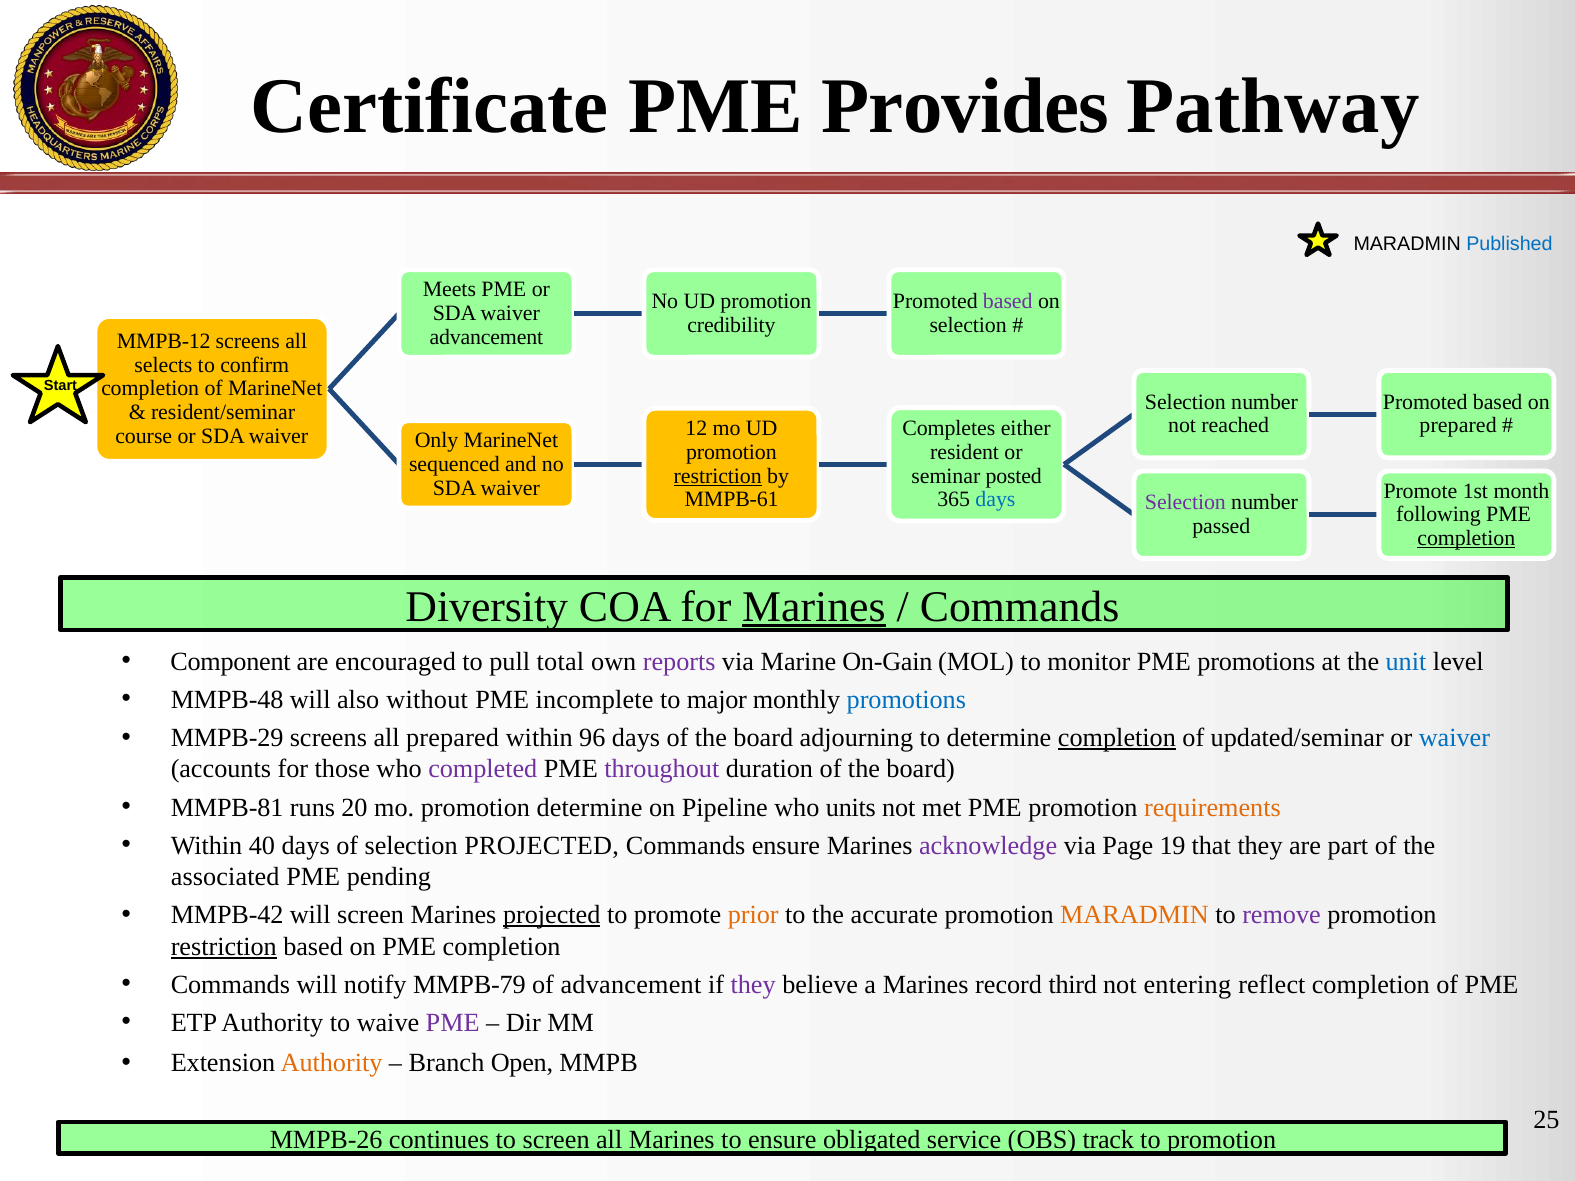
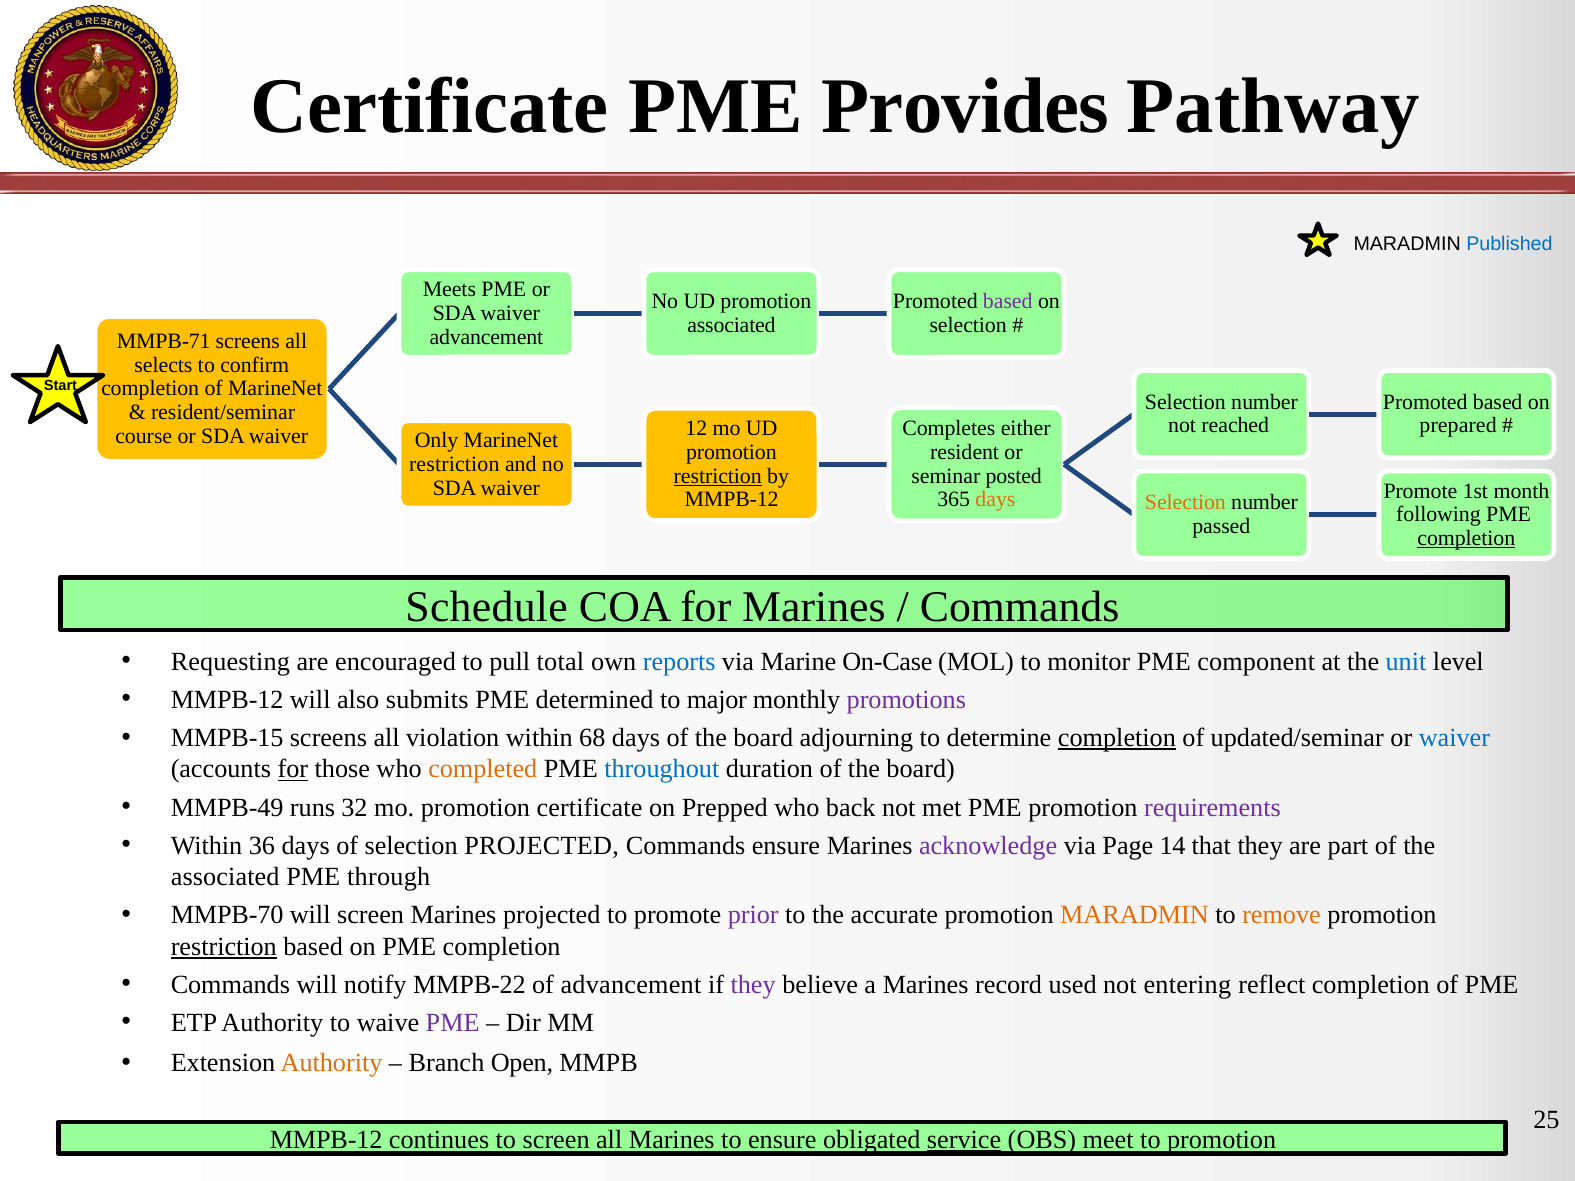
credibility at (731, 325): credibility -> associated
MMPB-12: MMPB-12 -> MMPB-71
sequenced at (454, 464): sequenced -> restriction
MMPB-61 at (732, 500): MMPB-61 -> MMPB-12
days at (995, 500) colour: blue -> orange
Selection at (1185, 503) colour: purple -> orange
Diversity: Diversity -> Schedule
Marines at (814, 607) underline: present -> none
Component: Component -> Requesting
reports colour: purple -> blue
On-Gain: On-Gain -> On-Case
PME promotions: promotions -> component
MMPB-48 at (227, 700): MMPB-48 -> MMPB-12
without: without -> submits
incomplete: incomplete -> determined
promotions at (906, 700) colour: blue -> purple
MMPB-29: MMPB-29 -> MMPB-15
all prepared: prepared -> violation
96: 96 -> 68
for at (293, 769) underline: none -> present
completed colour: purple -> orange
throughout colour: purple -> blue
MMPB-81: MMPB-81 -> MMPB-49
20: 20 -> 32
mo promotion determine: determine -> certificate
Pipeline: Pipeline -> Prepped
units: units -> back
requirements colour: orange -> purple
40: 40 -> 36
19: 19 -> 14
pending: pending -> through
MMPB-42: MMPB-42 -> MMPB-70
projected at (552, 915) underline: present -> none
prior colour: orange -> purple
remove colour: purple -> orange
MMPB-79: MMPB-79 -> MMPB-22
third: third -> used
MMPB-26 at (326, 1140): MMPB-26 -> MMPB-12
service underline: none -> present
track: track -> meet
